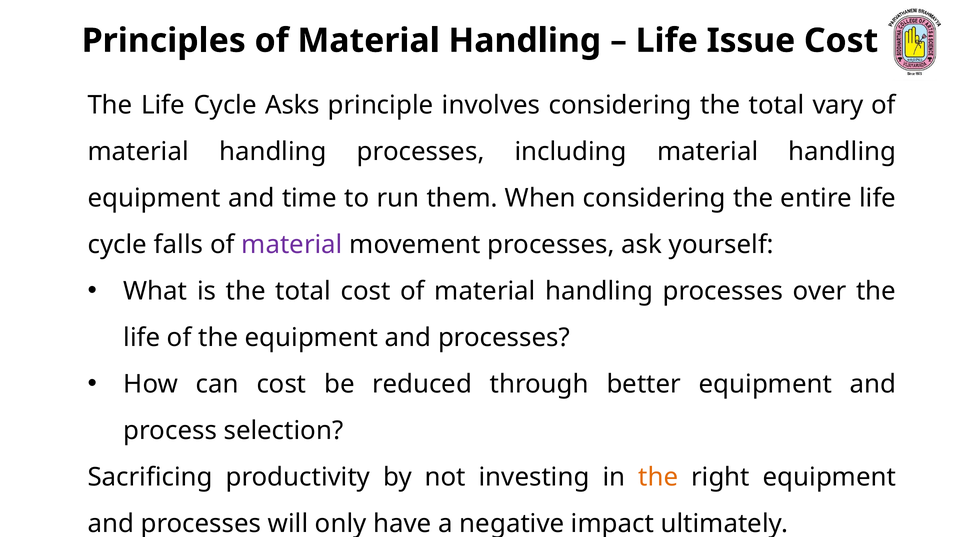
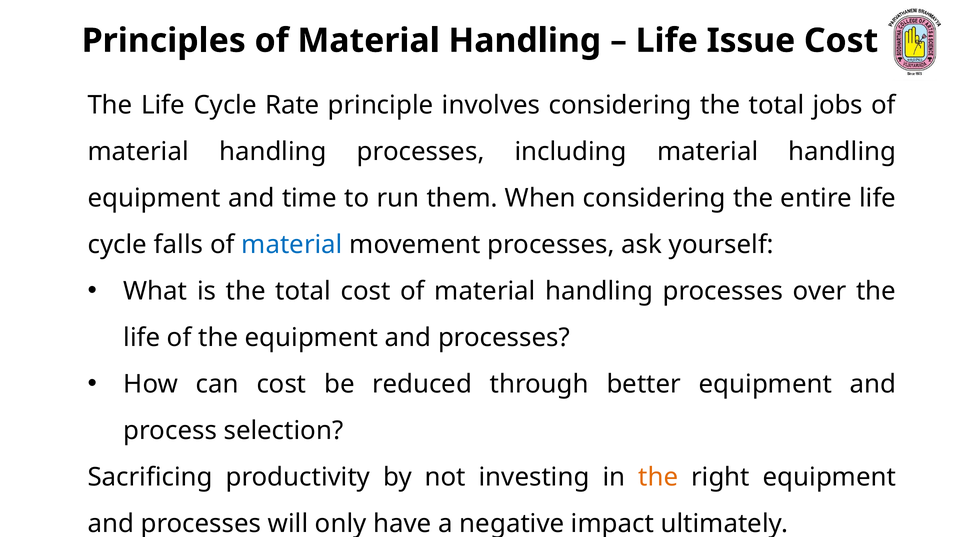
Asks: Asks -> Rate
vary: vary -> jobs
material at (292, 245) colour: purple -> blue
